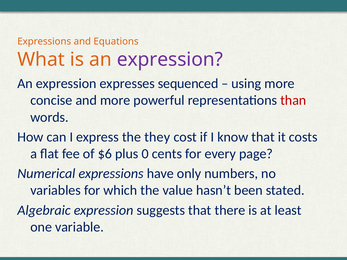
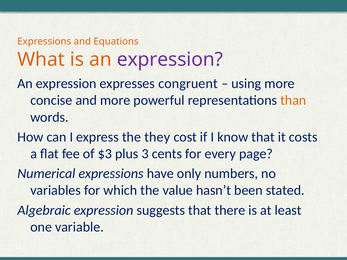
sequenced: sequenced -> congruent
than colour: red -> orange
$6: $6 -> $3
0: 0 -> 3
